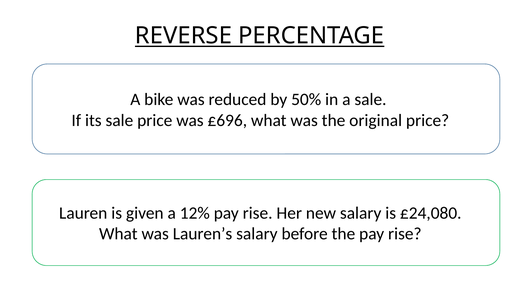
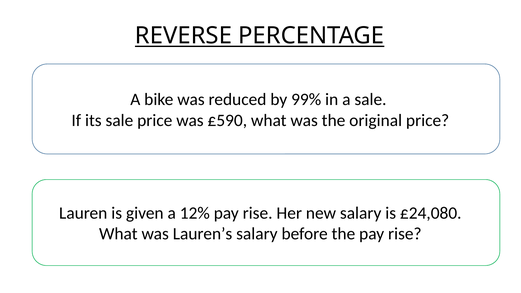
50%: 50% -> 99%
£696: £696 -> £590
